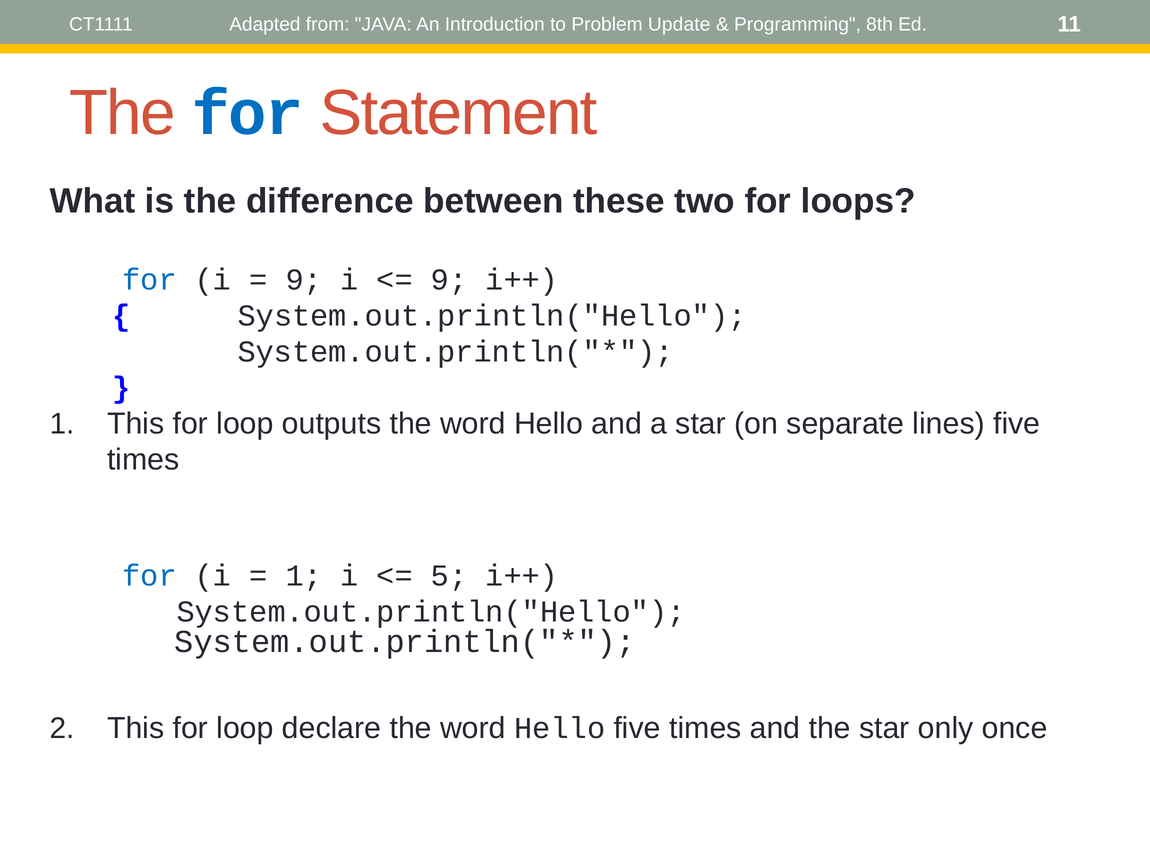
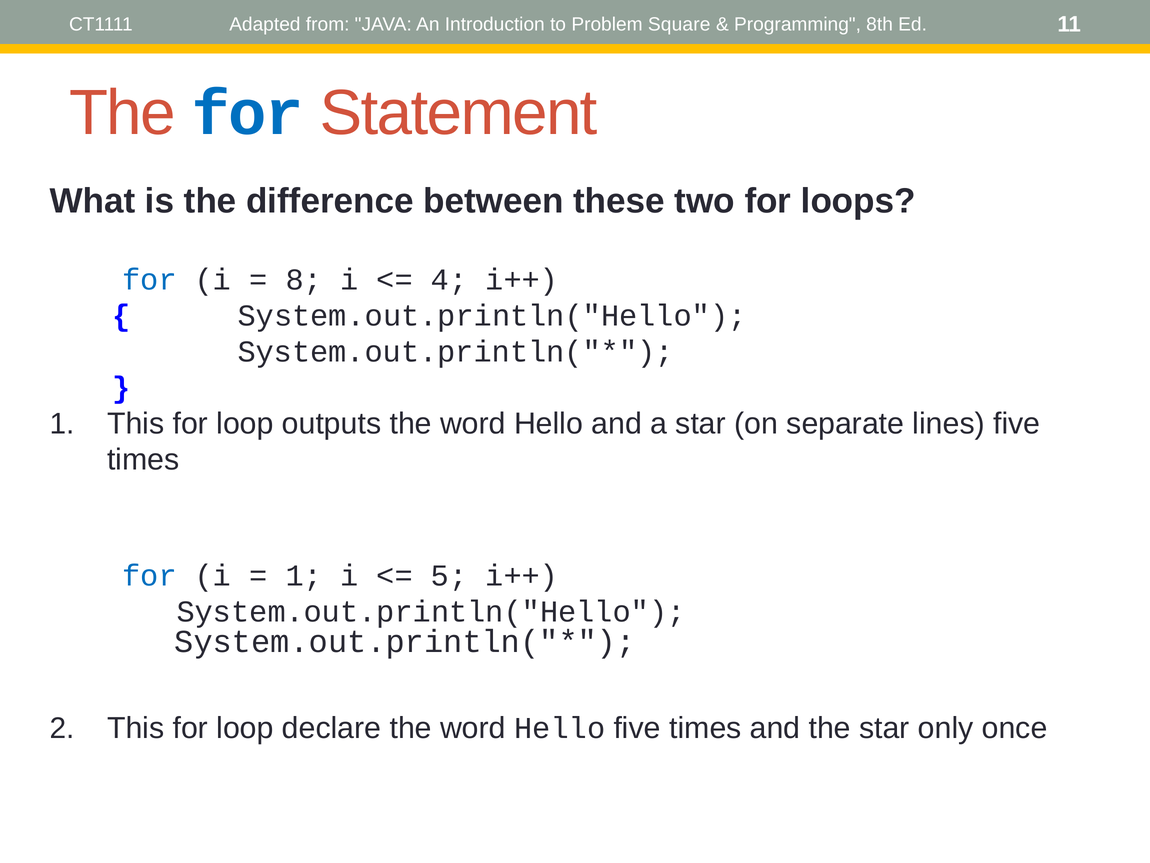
Update: Update -> Square
9 at (304, 280): 9 -> 8
9 at (449, 280): 9 -> 4
